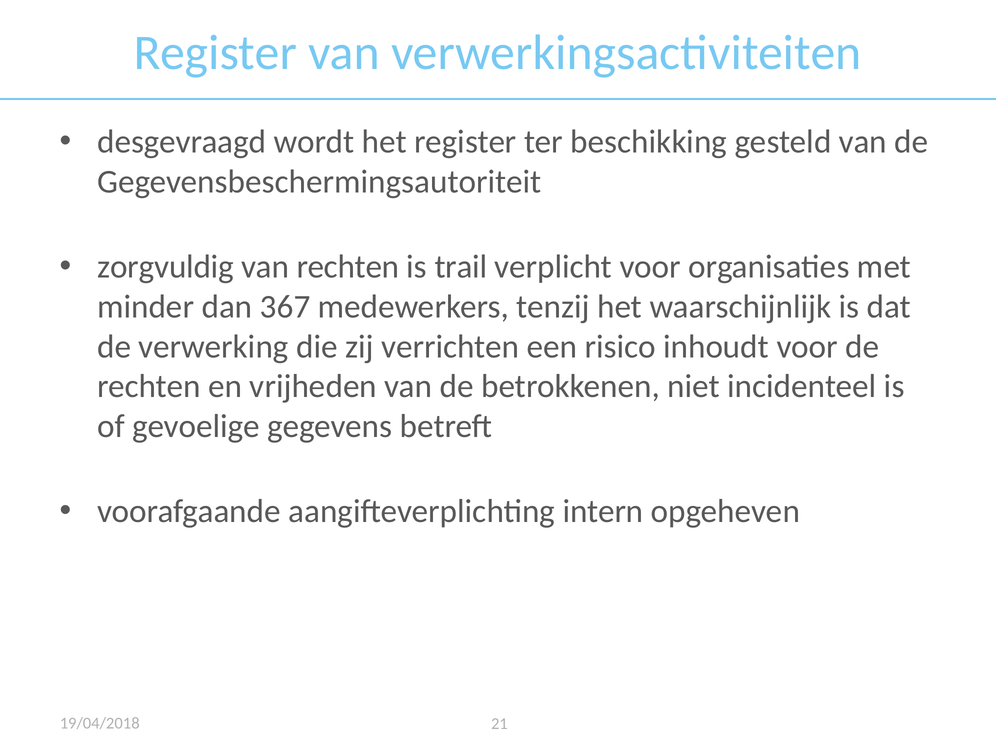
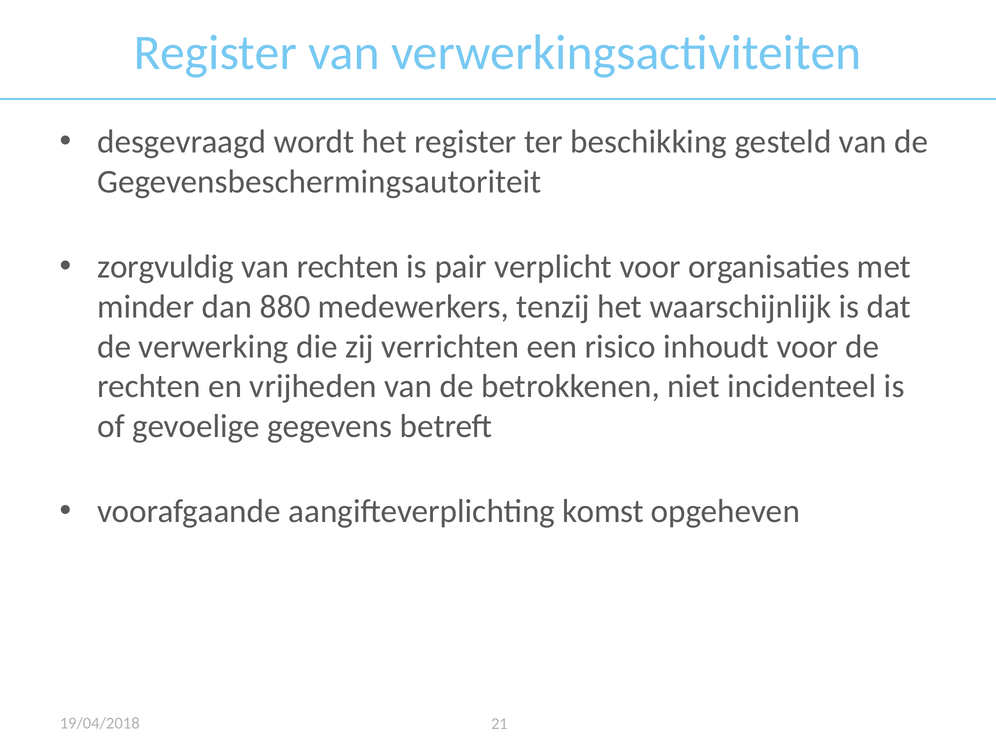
trail: trail -> pair
367: 367 -> 880
intern: intern -> komst
